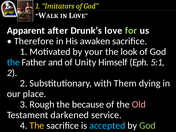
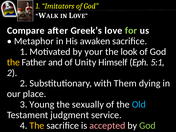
Apparent: Apparent -> Compare
Drunk’s: Drunk’s -> Greek’s
Therefore: Therefore -> Metaphor
the at (13, 62) colour: light blue -> yellow
Rough: Rough -> Young
because: because -> sexually
Old colour: pink -> light blue
darkened: darkened -> judgment
accepted colour: light blue -> pink
